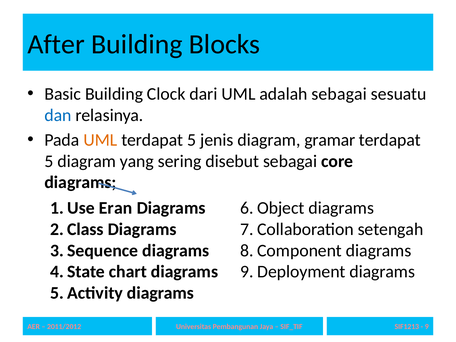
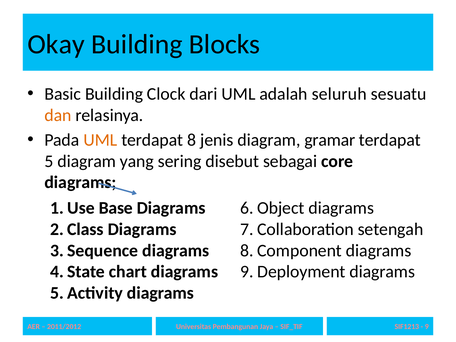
After: After -> Okay
adalah sebagai: sebagai -> seluruh
dan colour: blue -> orange
5 at (192, 140): 5 -> 8
Eran: Eran -> Base
